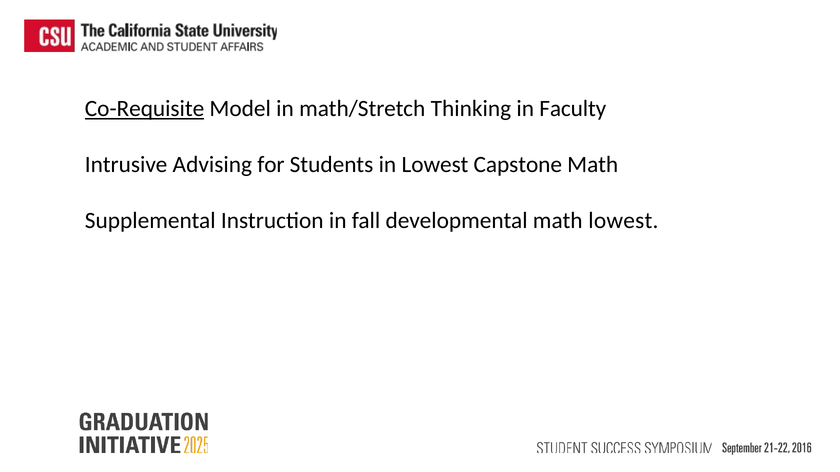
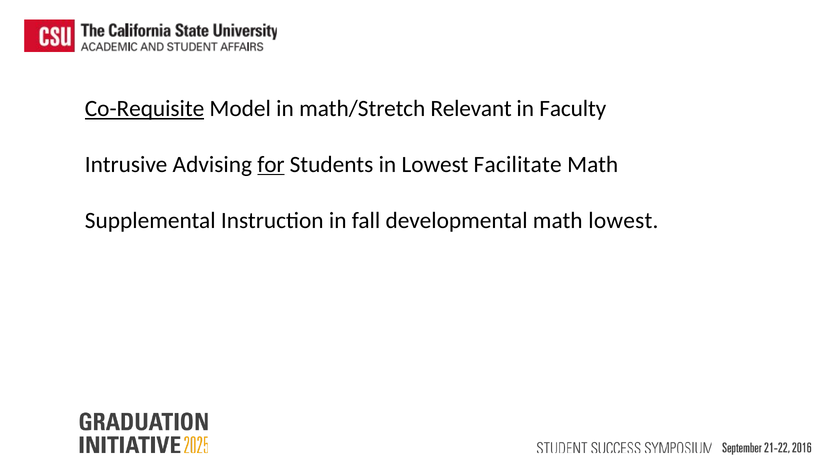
Thinking: Thinking -> Relevant
for underline: none -> present
Capstone: Capstone -> Facilitate
